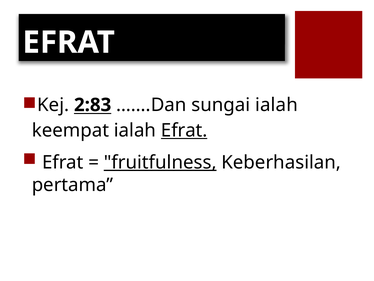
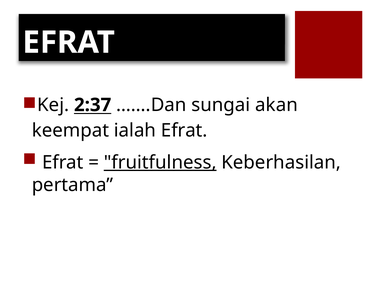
2:83: 2:83 -> 2:37
sungai ialah: ialah -> akan
Efrat at (184, 130) underline: present -> none
